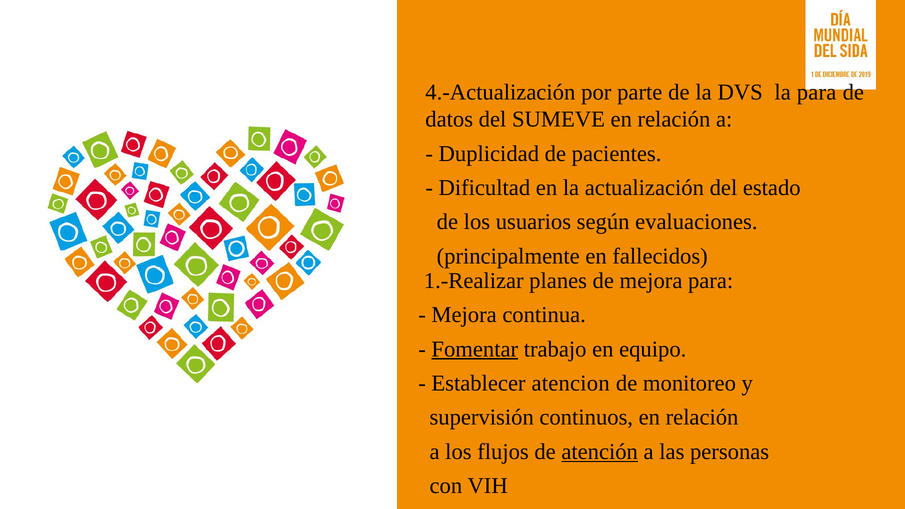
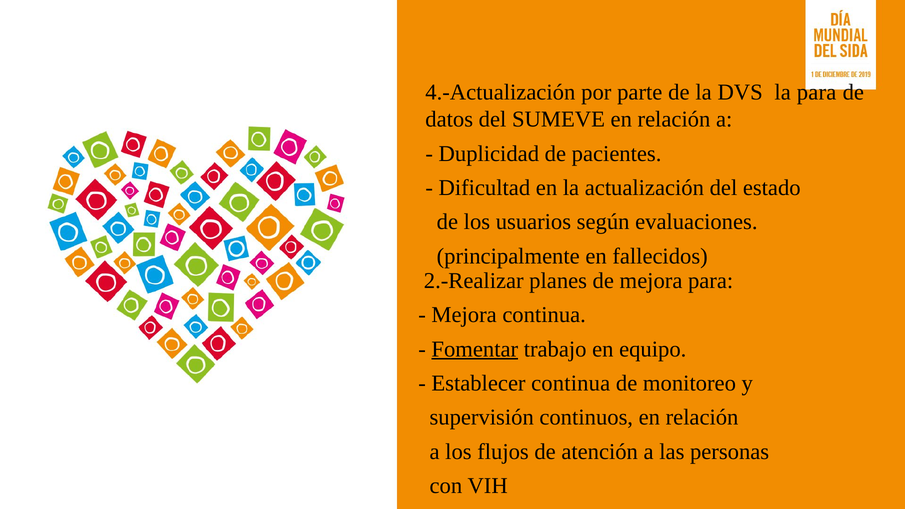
1.-Realizar: 1.-Realizar -> 2.-Realizar
Establecer atencion: atencion -> continua
atención underline: present -> none
